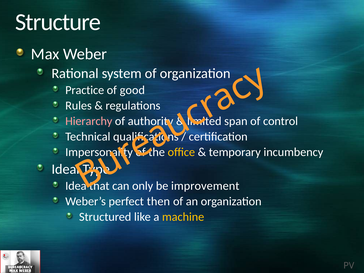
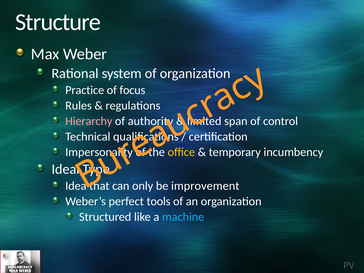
good: good -> focus
then: then -> tools
machine colour: yellow -> light blue
